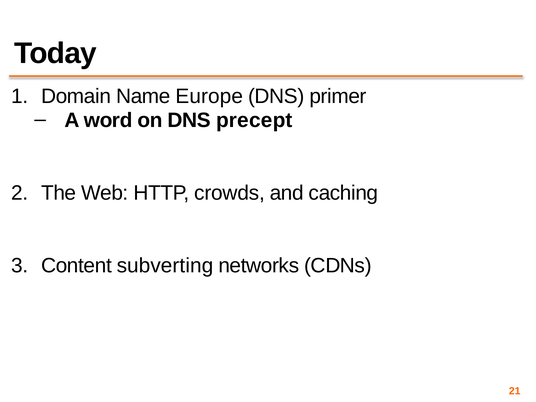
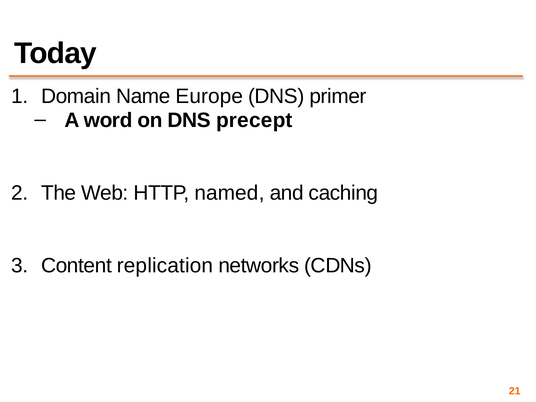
crowds: crowds -> named
subverting: subverting -> replication
